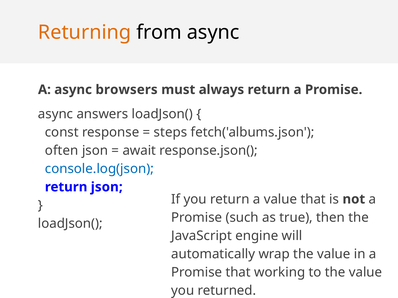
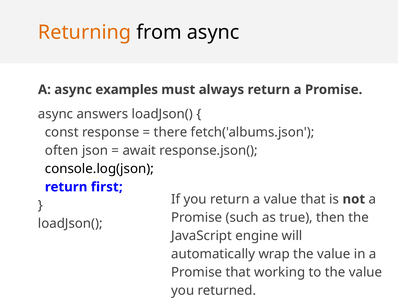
browsers: browsers -> examples
steps: steps -> there
console.log(json colour: blue -> black
return json: json -> first
